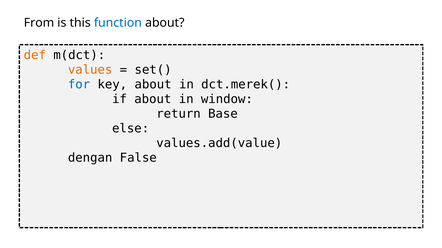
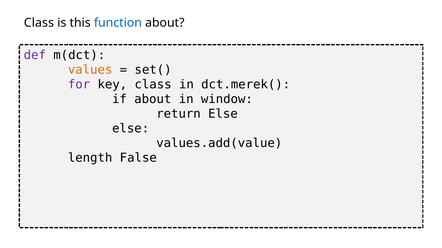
From at (39, 23): From -> Class
def colour: orange -> purple
for colour: blue -> purple
key about: about -> class
return Base: Base -> Else
dengan: dengan -> length
